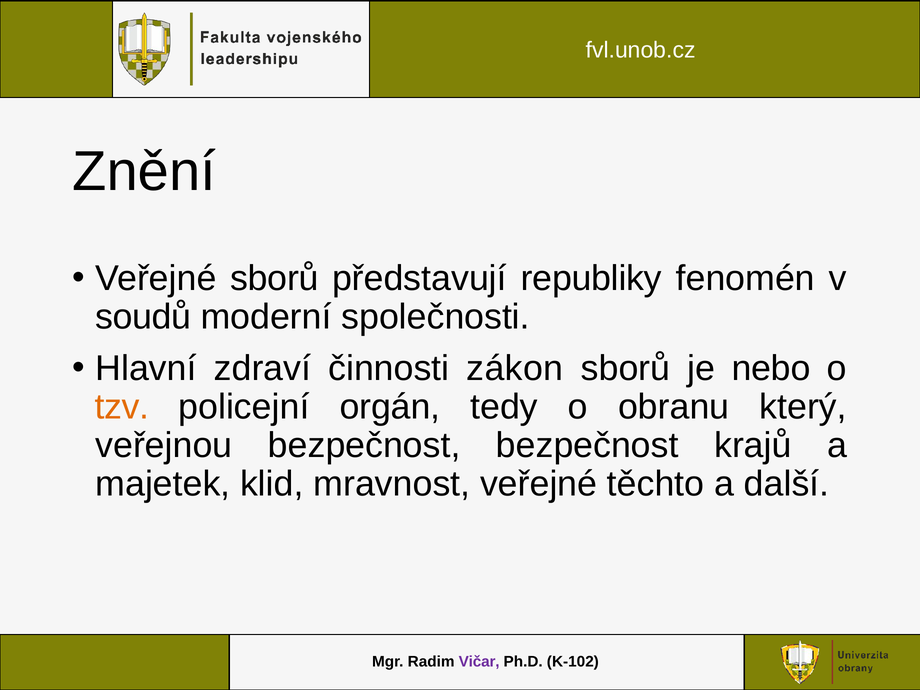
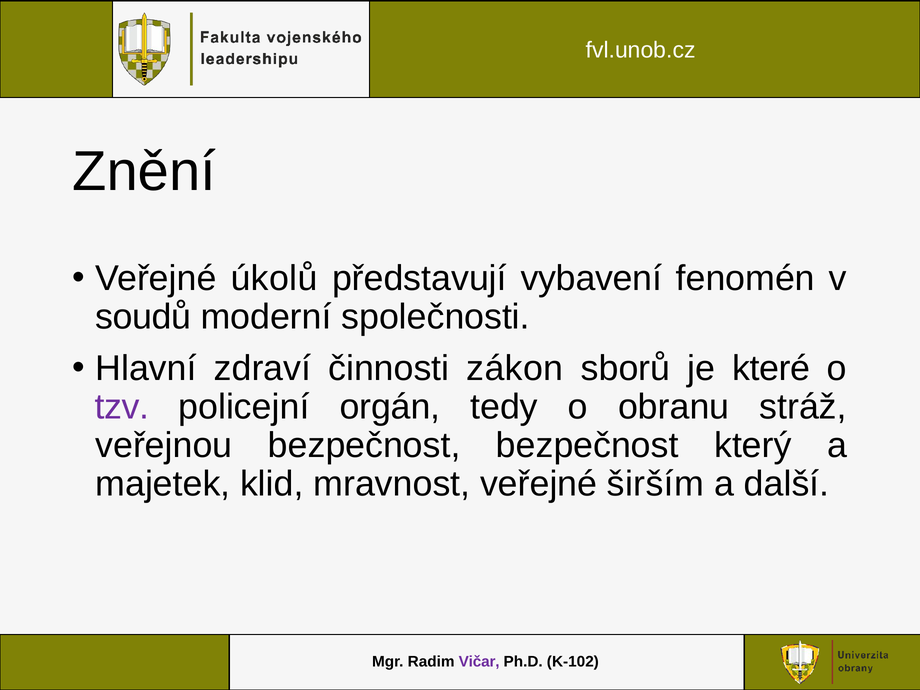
Veřejné sborů: sborů -> úkolů
republiky: republiky -> vybavení
nebo: nebo -> které
tzv colour: orange -> purple
který: který -> stráž
krajů: krajů -> který
těchto: těchto -> širším
